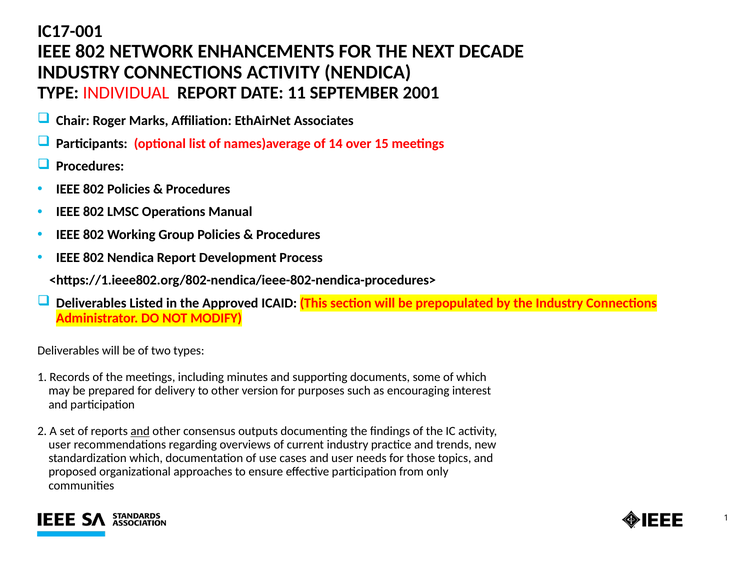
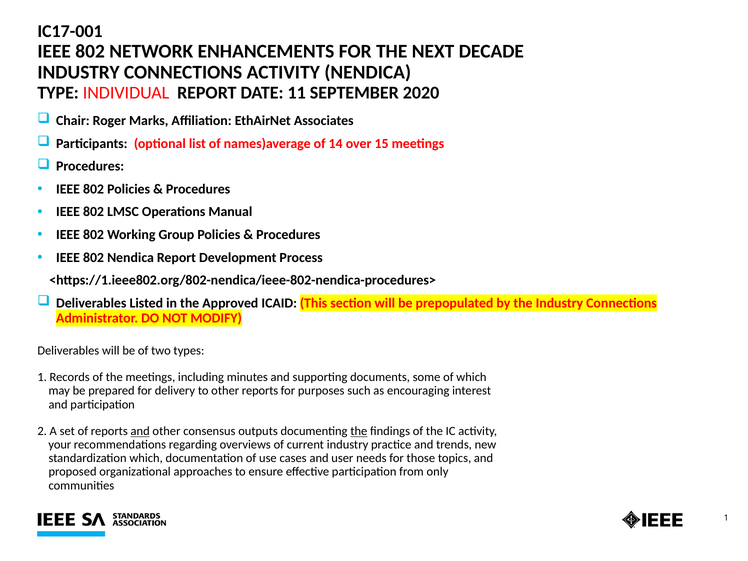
2001: 2001 -> 2020
other version: version -> reports
the at (359, 431) underline: none -> present
user at (60, 445): user -> your
